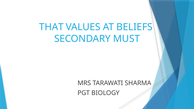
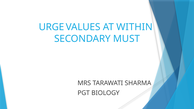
THAT: THAT -> URGE
BELIEFS: BELIEFS -> WITHIN
